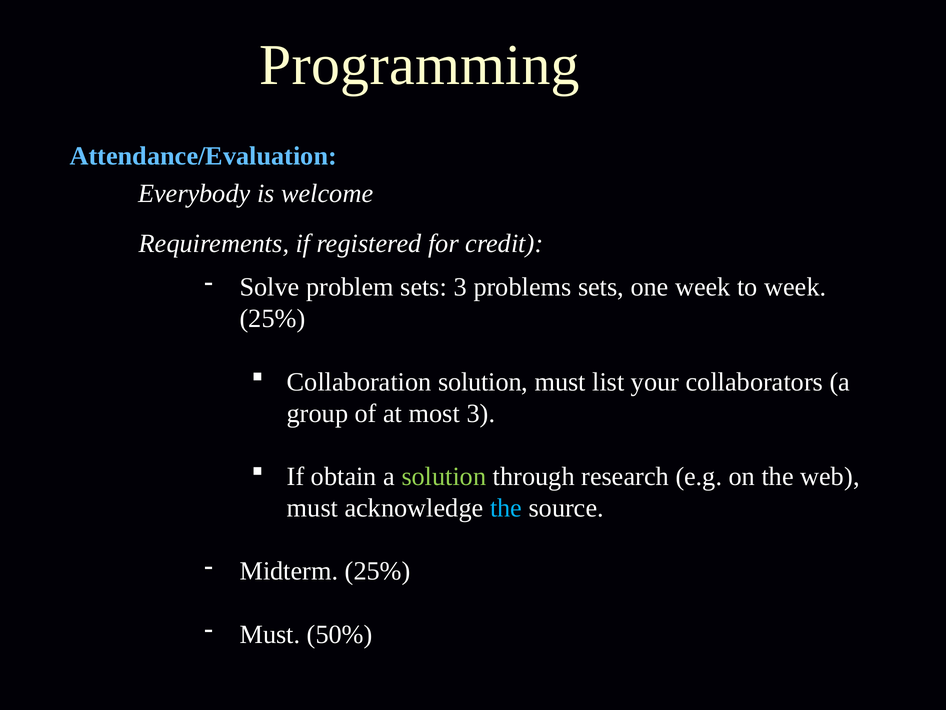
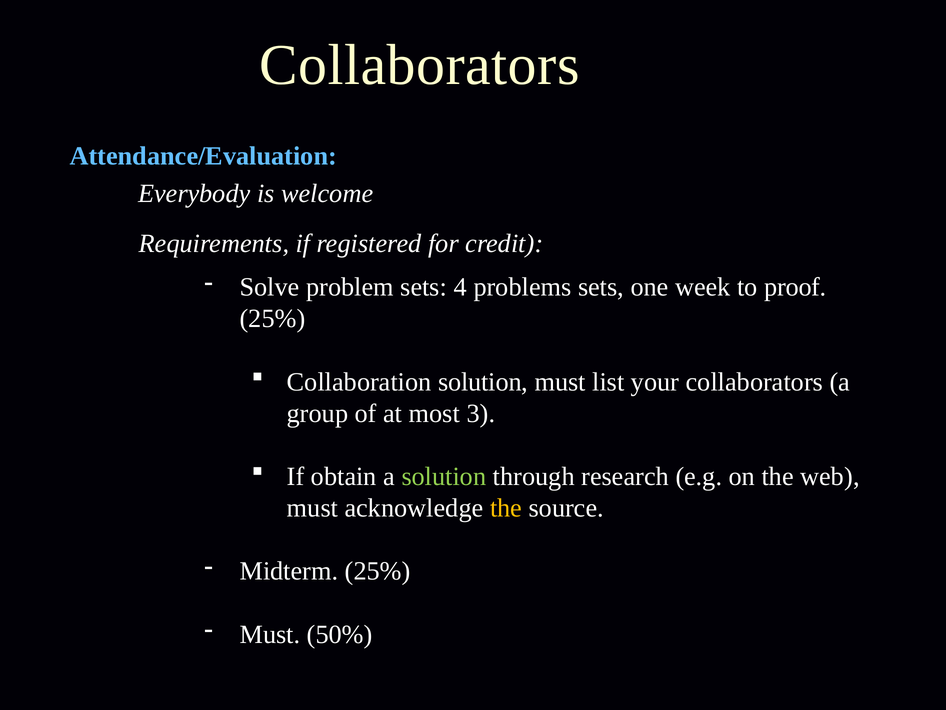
Programming at (420, 65): Programming -> Collaborators
sets 3: 3 -> 4
to week: week -> proof
the at (506, 508) colour: light blue -> yellow
